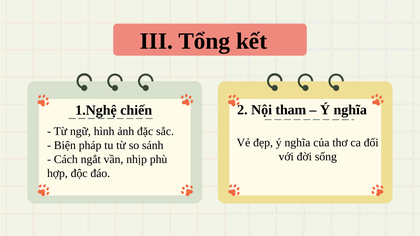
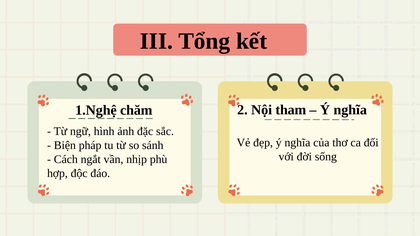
chiến: chiến -> chăm
